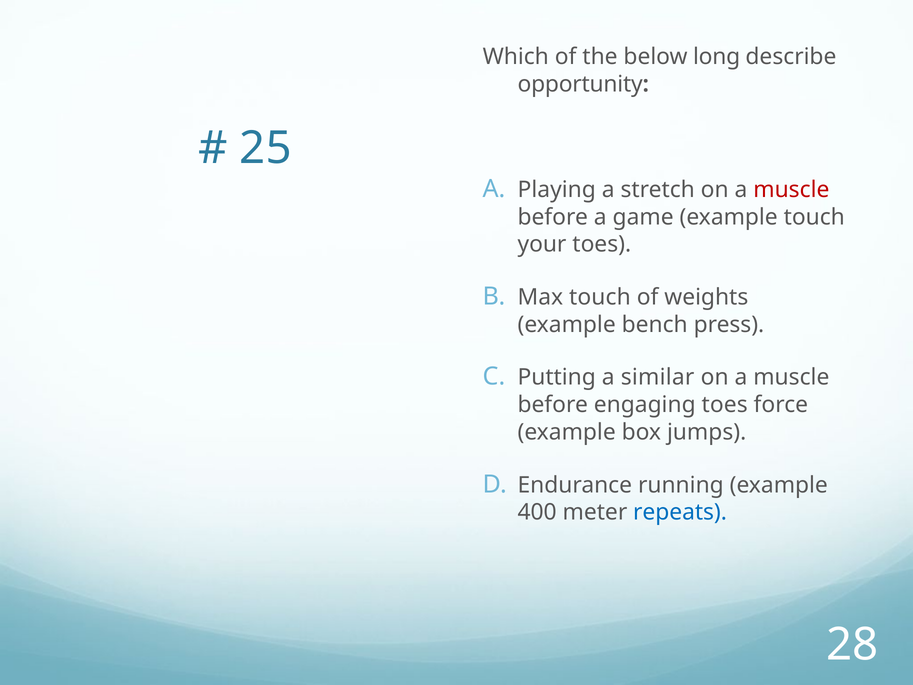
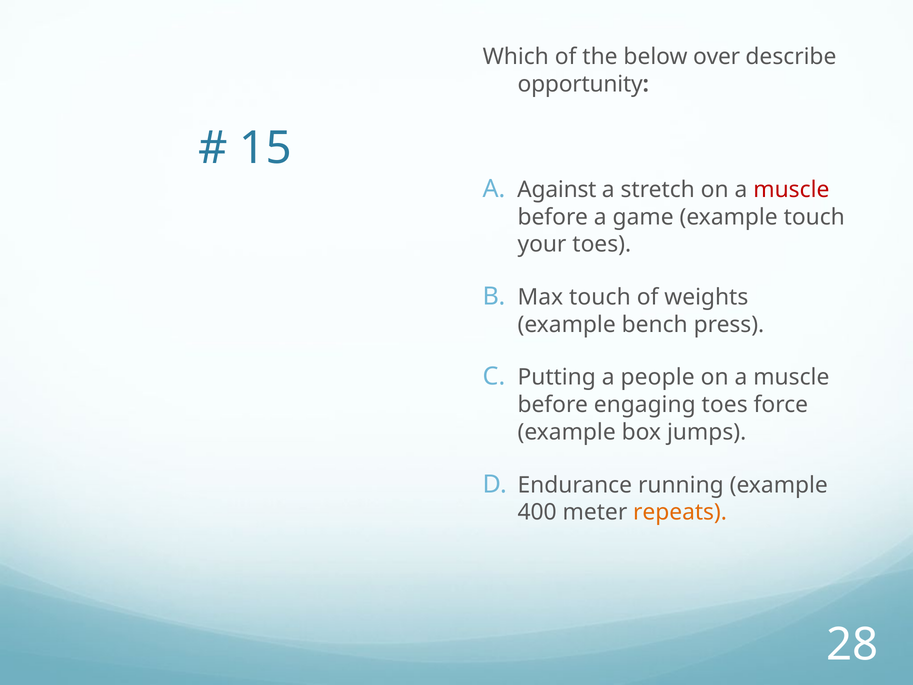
long: long -> over
25: 25 -> 15
Playing: Playing -> Against
similar: similar -> people
repeats colour: blue -> orange
